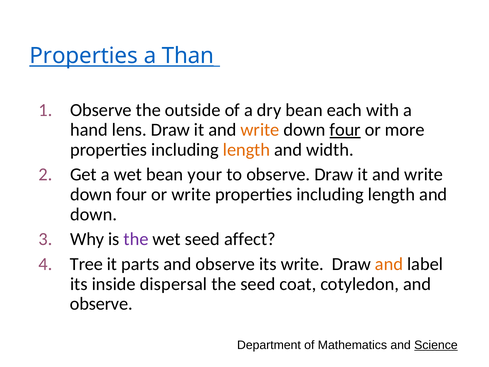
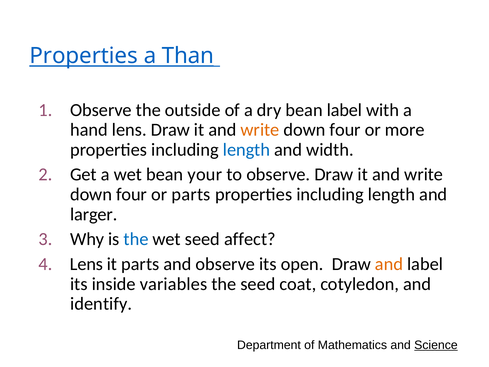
bean each: each -> label
four at (345, 130) underline: present -> none
length at (246, 150) colour: orange -> blue
or write: write -> parts
down at (94, 214): down -> larger
the at (136, 239) colour: purple -> blue
Tree at (86, 264): Tree -> Lens
its write: write -> open
dispersal: dispersal -> variables
observe at (101, 304): observe -> identify
